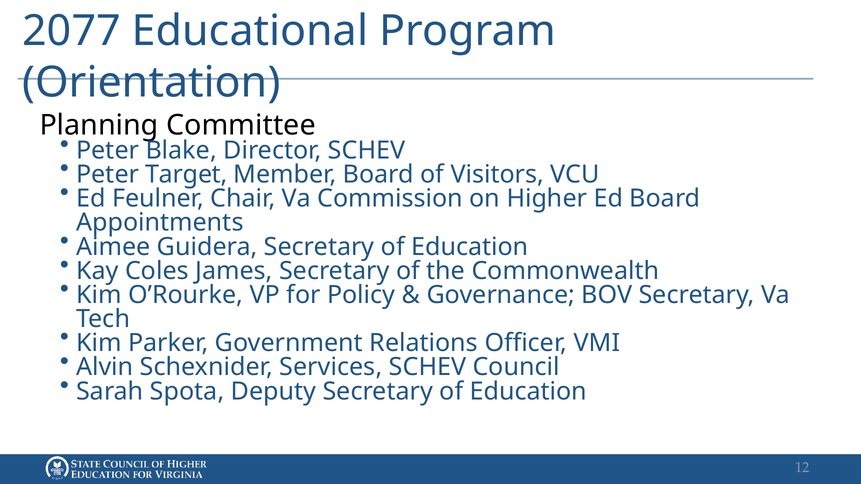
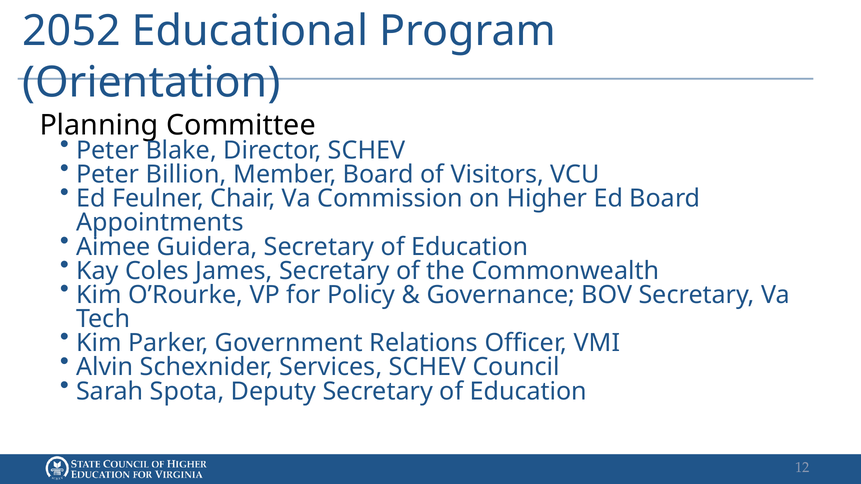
2077: 2077 -> 2052
Target: Target -> Billion
